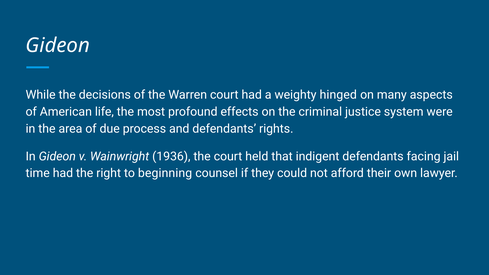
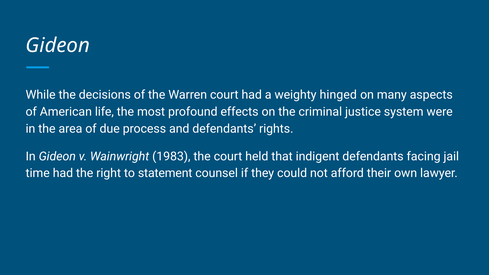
1936: 1936 -> 1983
beginning: beginning -> statement
